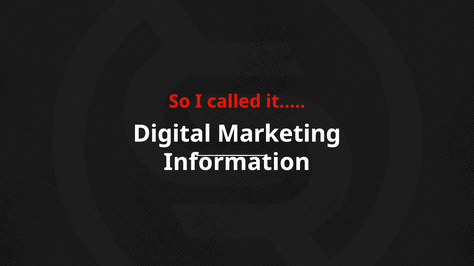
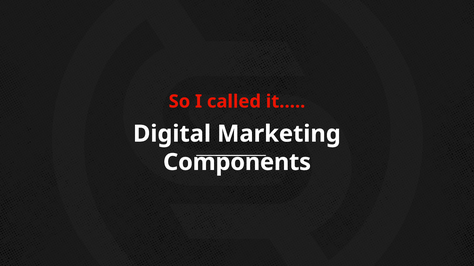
Information: Information -> Components
